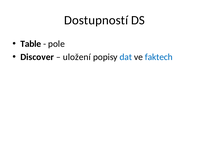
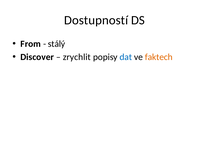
Table: Table -> From
pole: pole -> stálý
uložení: uložení -> zrychlit
faktech colour: blue -> orange
